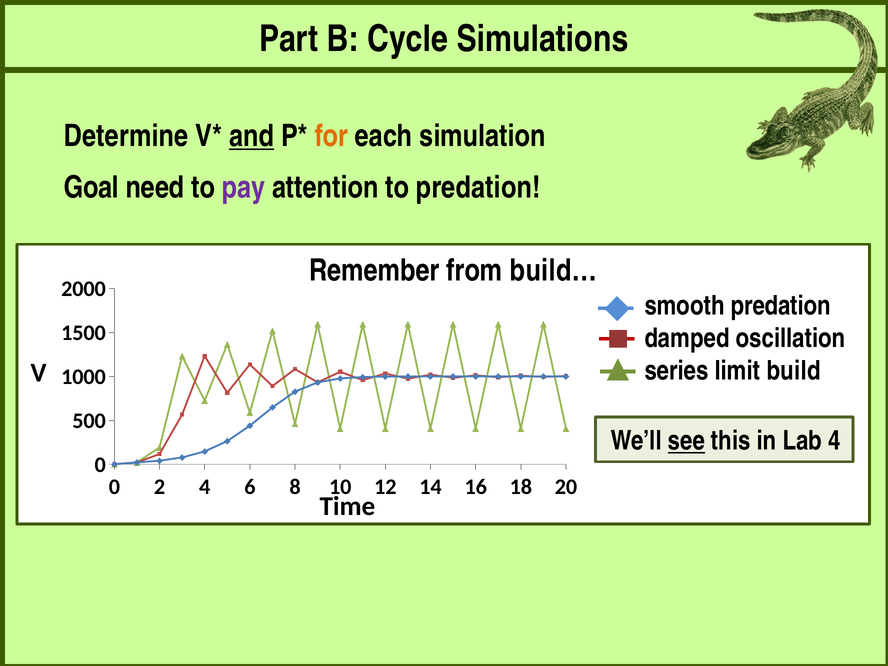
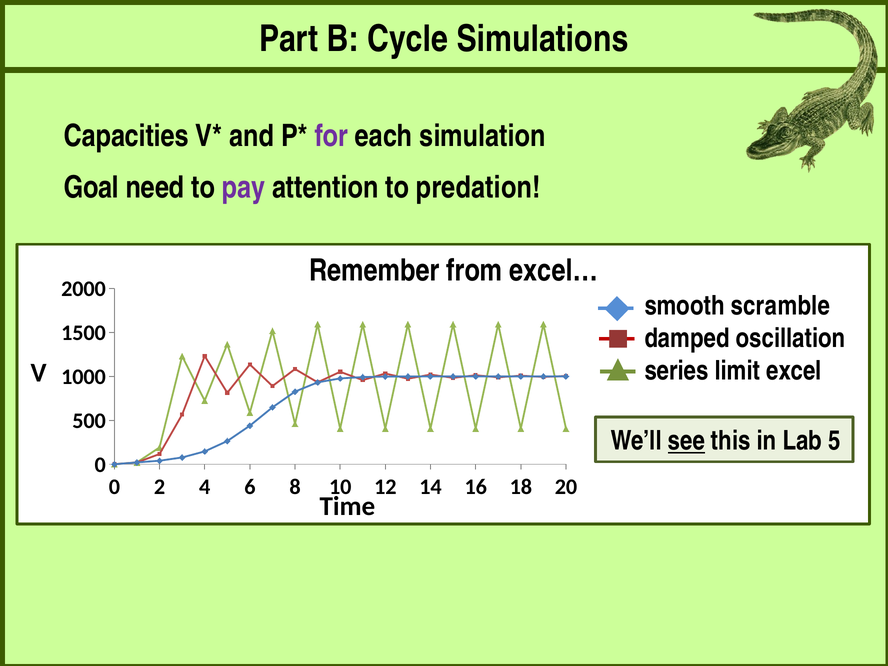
Determine: Determine -> Capacities
and underline: present -> none
for colour: orange -> purple
build…: build… -> excel…
smooth predation: predation -> scramble
build: build -> excel
Lab 4: 4 -> 5
